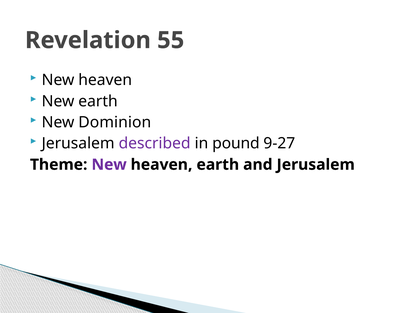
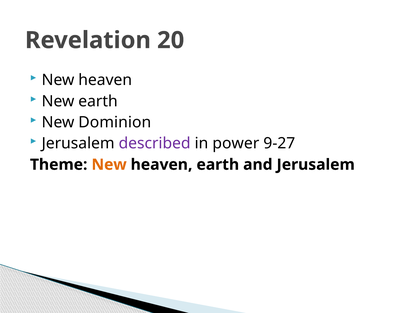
55: 55 -> 20
pound: pound -> power
New at (109, 164) colour: purple -> orange
